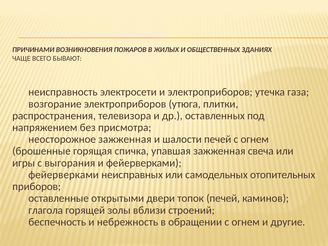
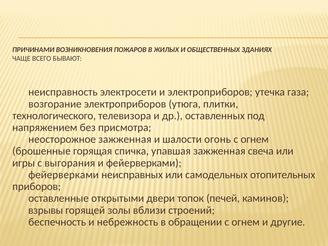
распространения: распространения -> технологического
шалости печей: печей -> огонь
глагола: глагола -> взрывы
